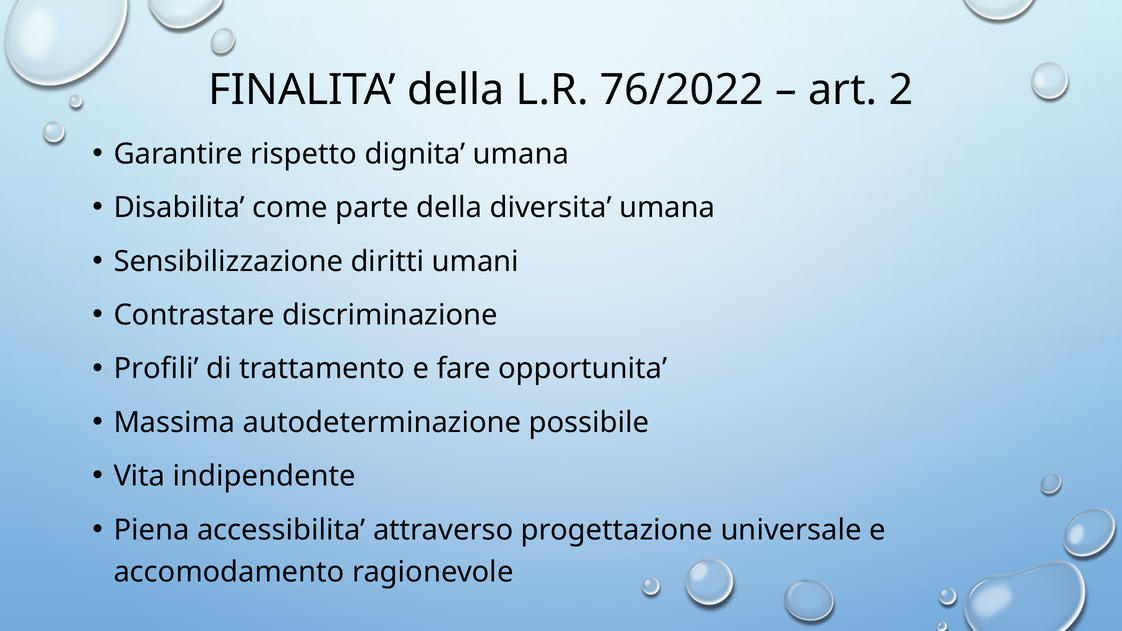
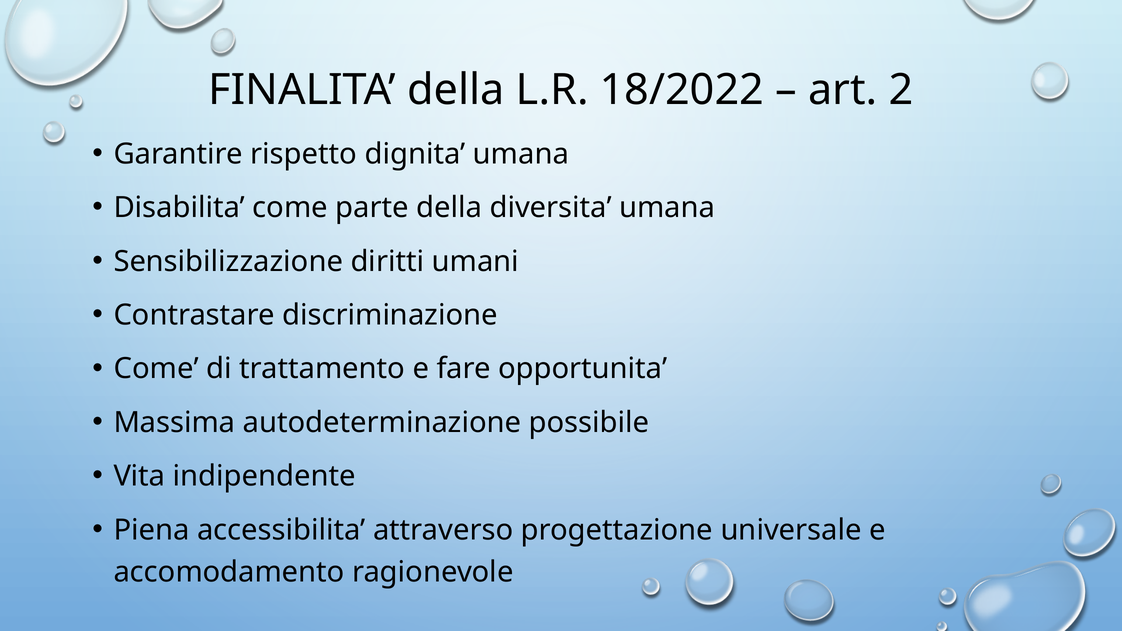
76/2022: 76/2022 -> 18/2022
Profili at (156, 369): Profili -> Come
